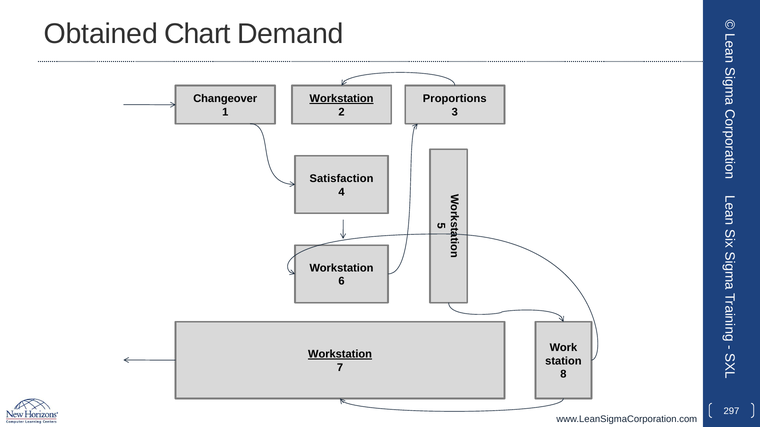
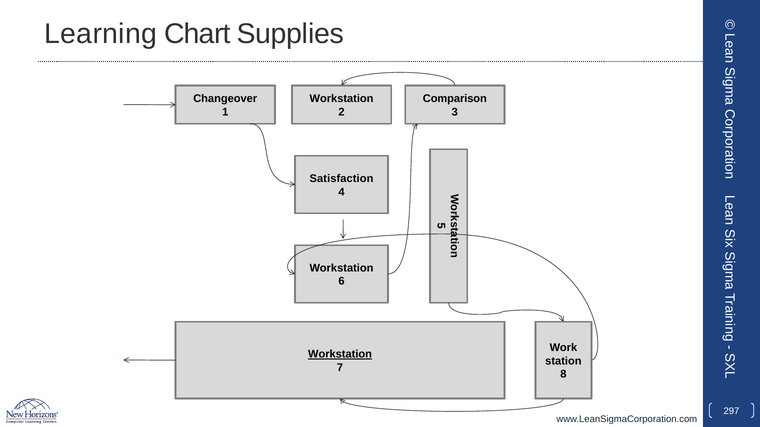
Obtained: Obtained -> Learning
Demand: Demand -> Supplies
Workstation at (342, 99) underline: present -> none
Proportions: Proportions -> Comparison
